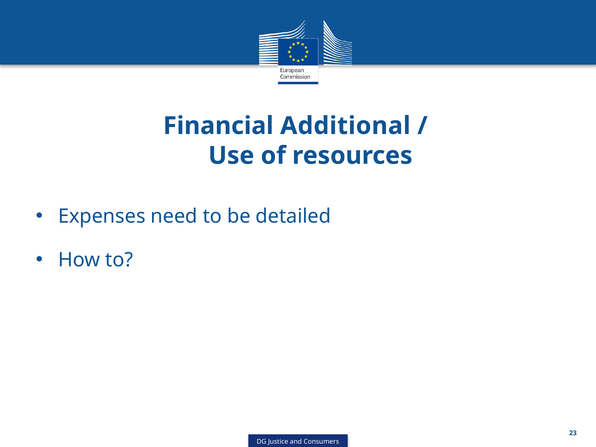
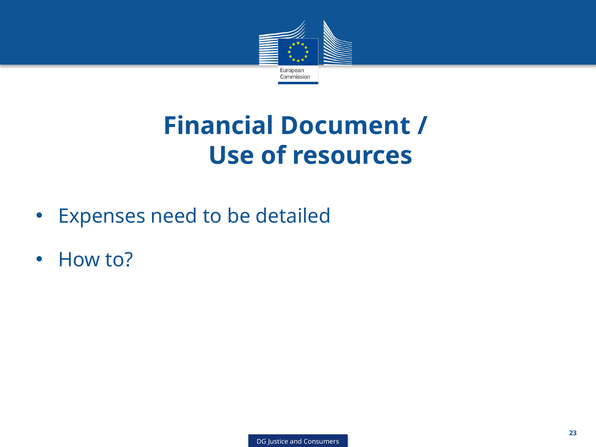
Additional: Additional -> Document
